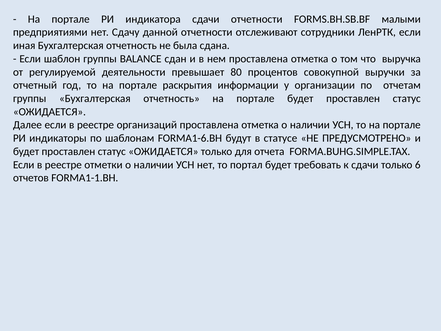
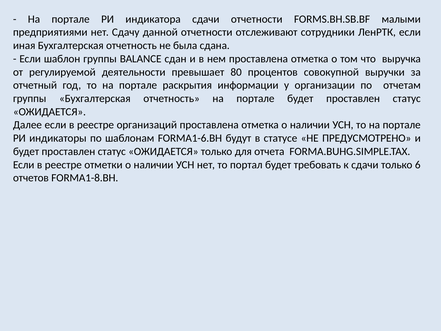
FORMA1-1.BH: FORMA1-1.BH -> FORMA1-8.BH
